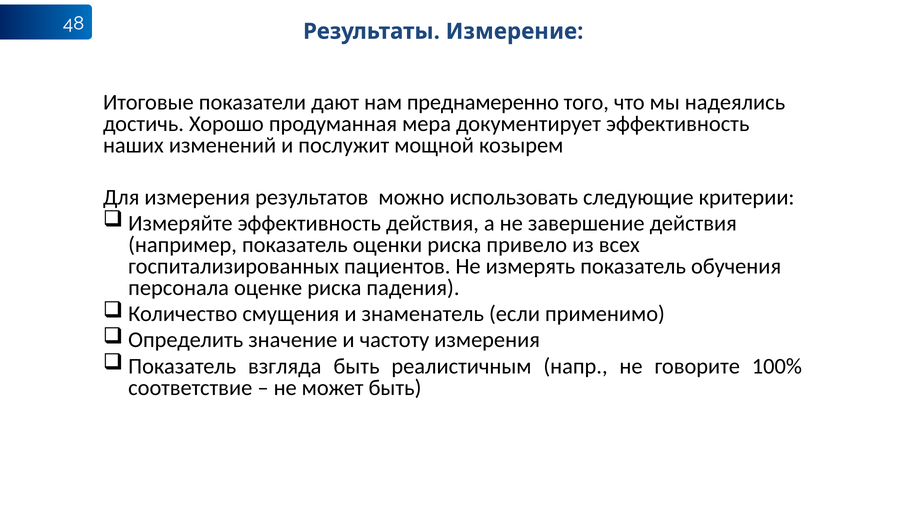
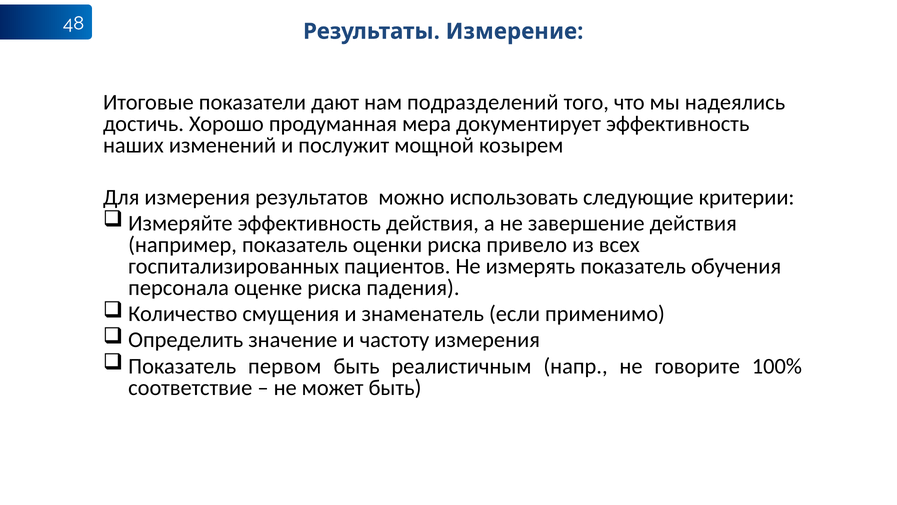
преднамеренно: преднамеренно -> подразделений
взгляда: взгляда -> первом
